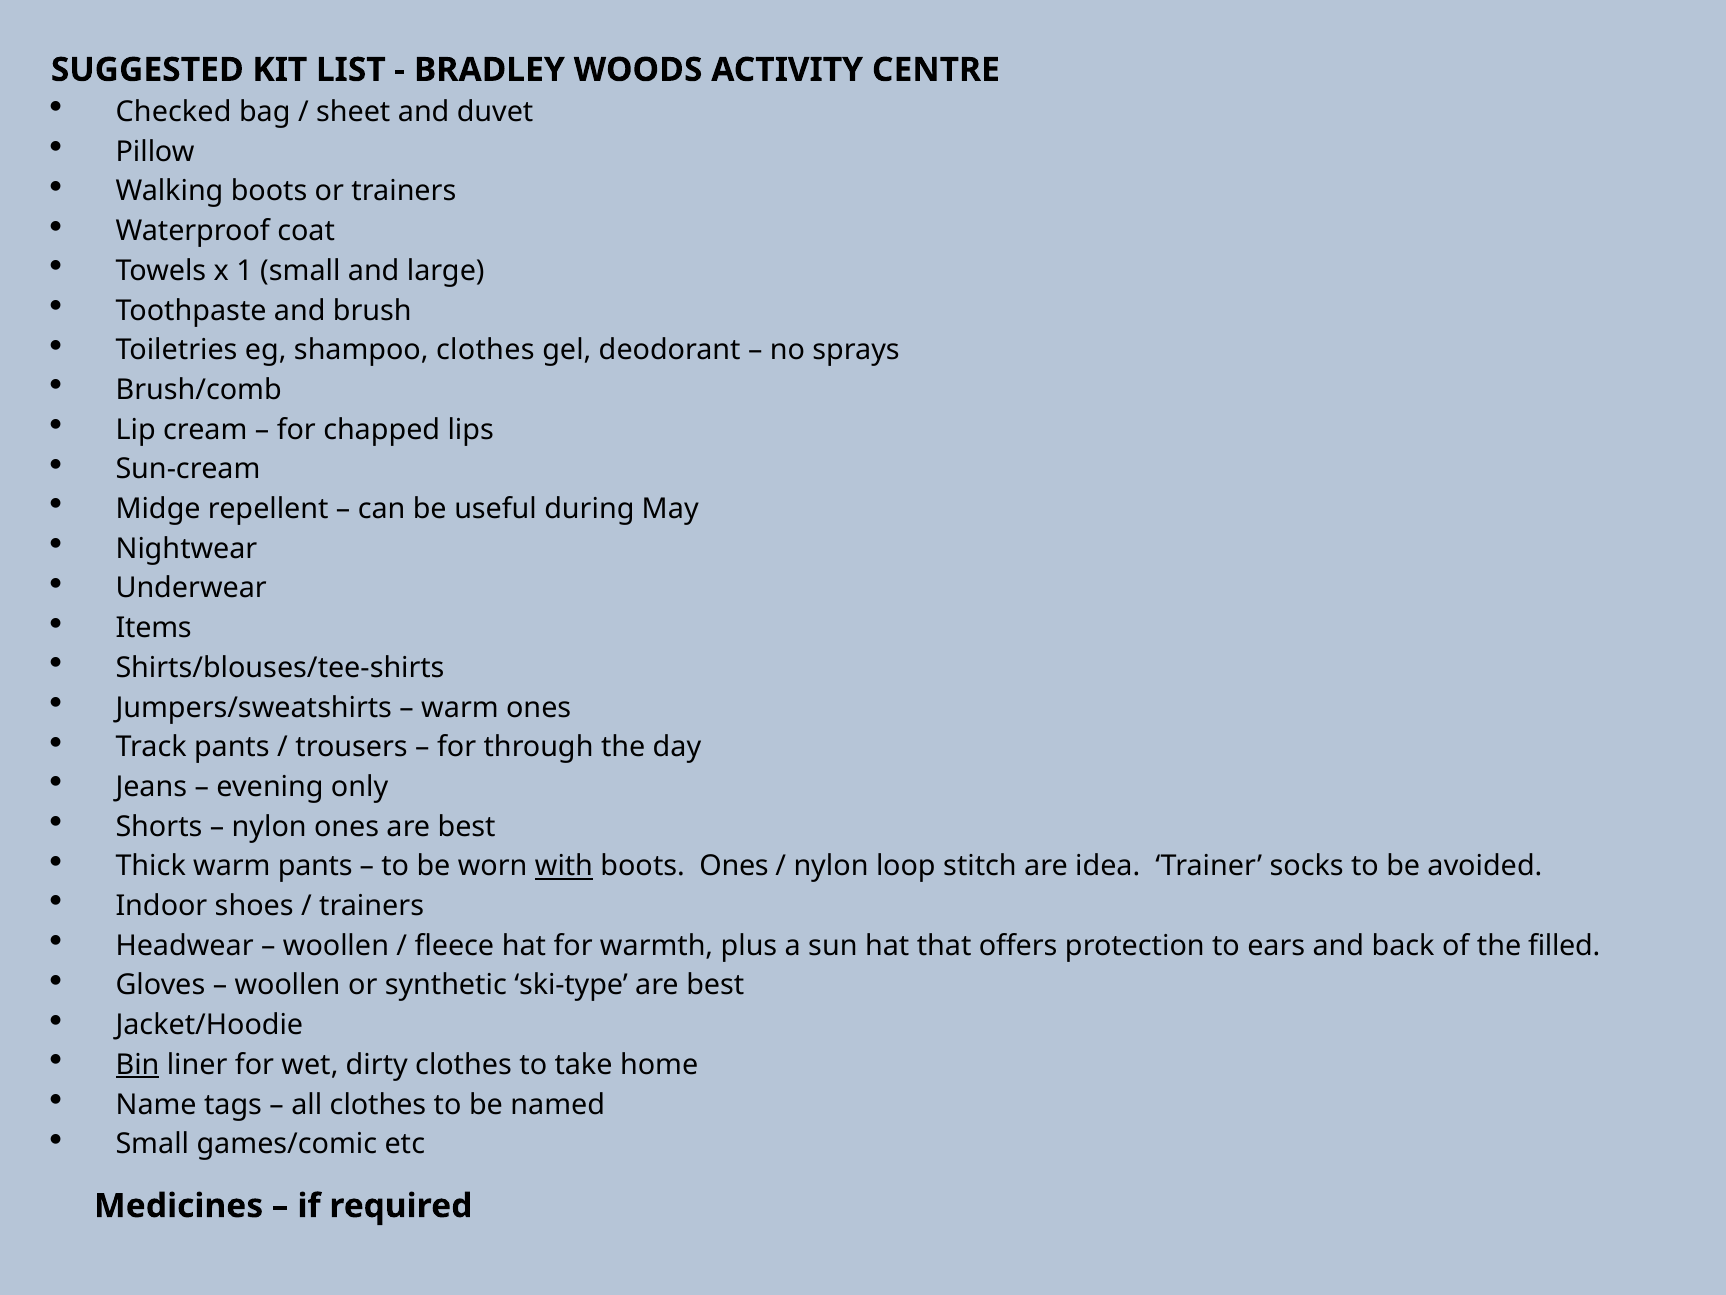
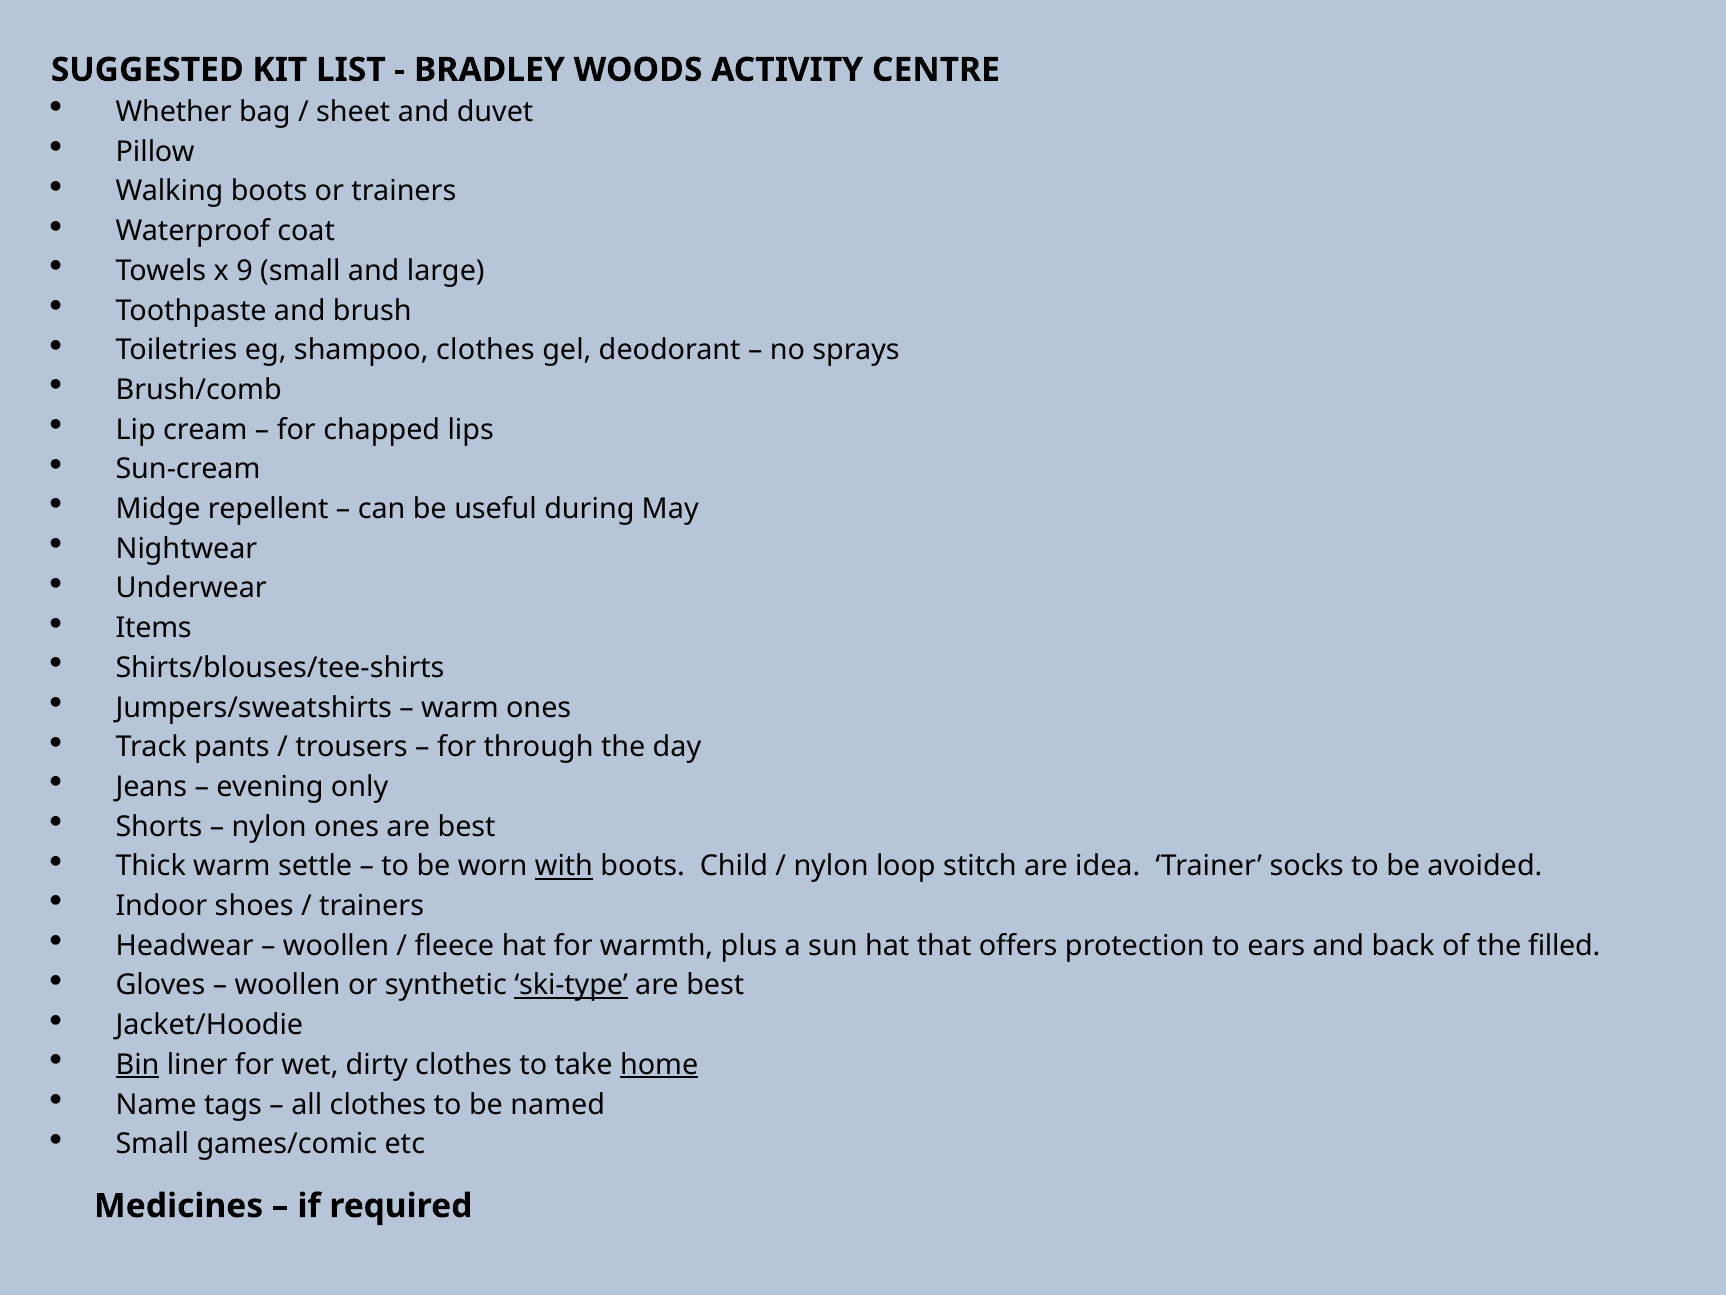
Checked: Checked -> Whether
1: 1 -> 9
warm pants: pants -> settle
boots Ones: Ones -> Child
ski-type underline: none -> present
home underline: none -> present
